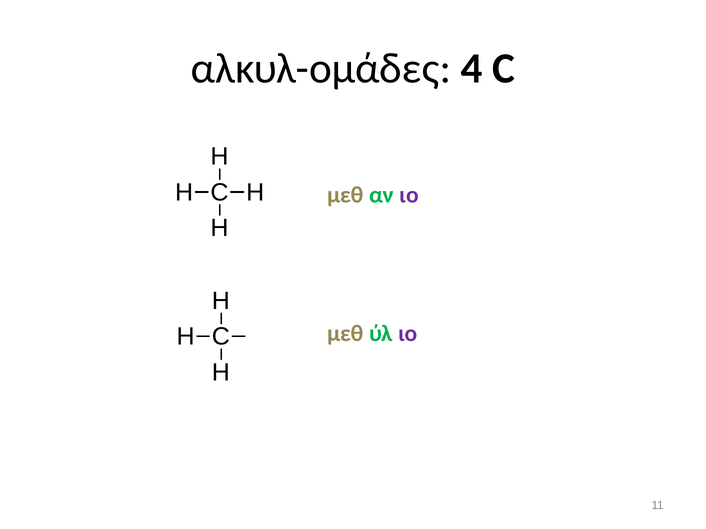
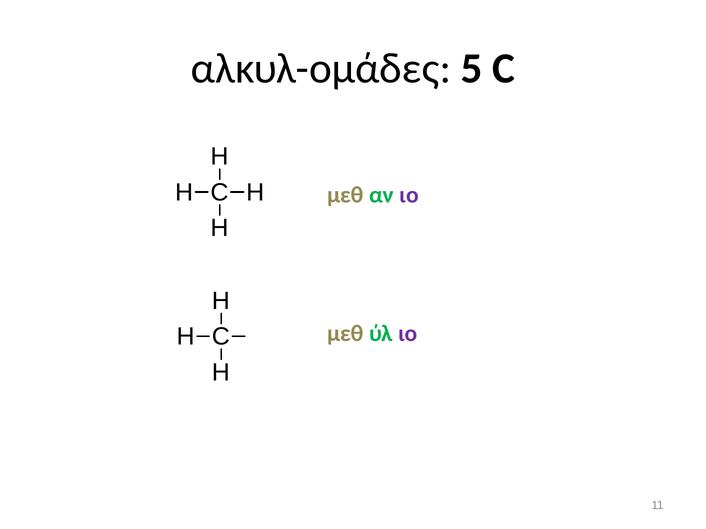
4: 4 -> 5
